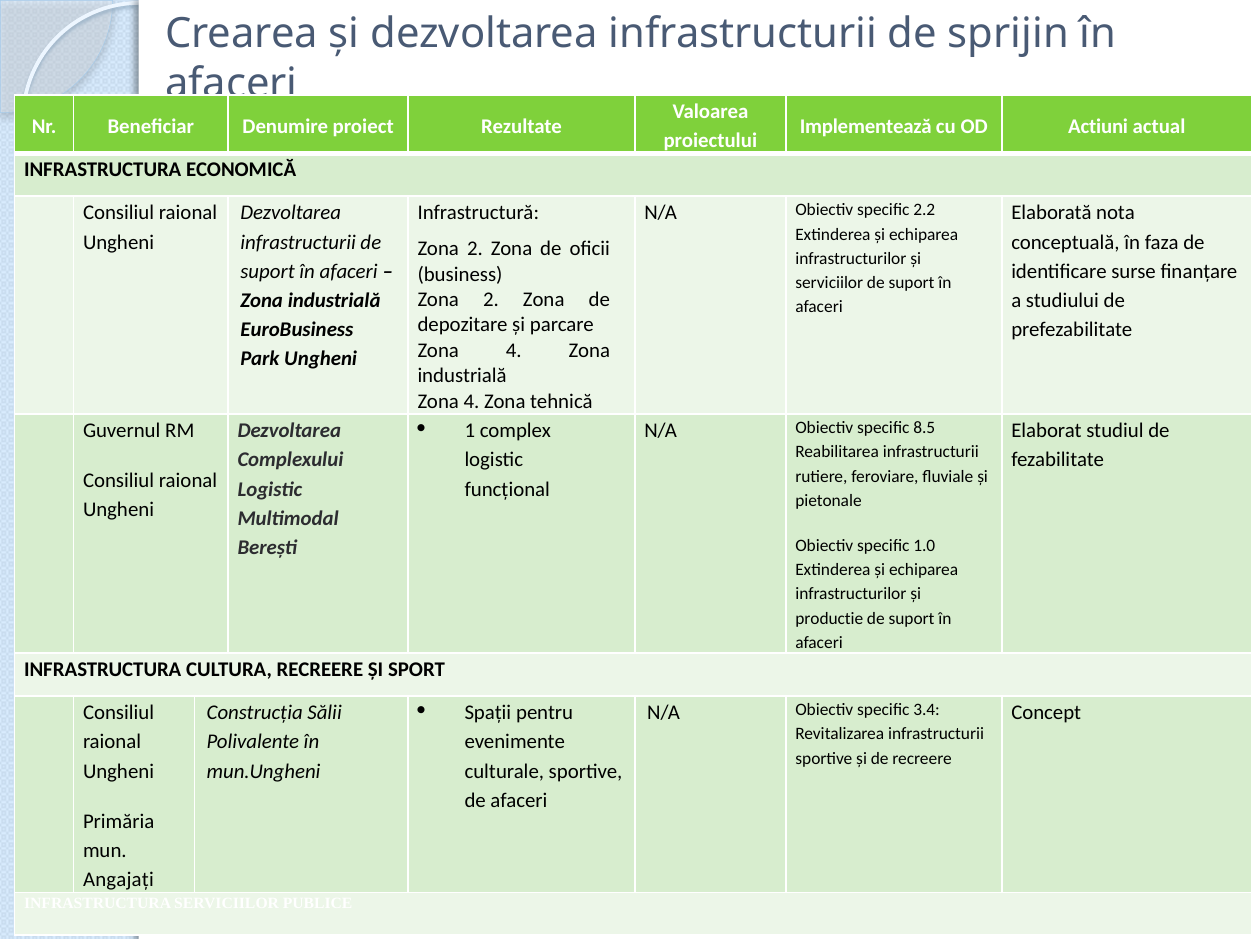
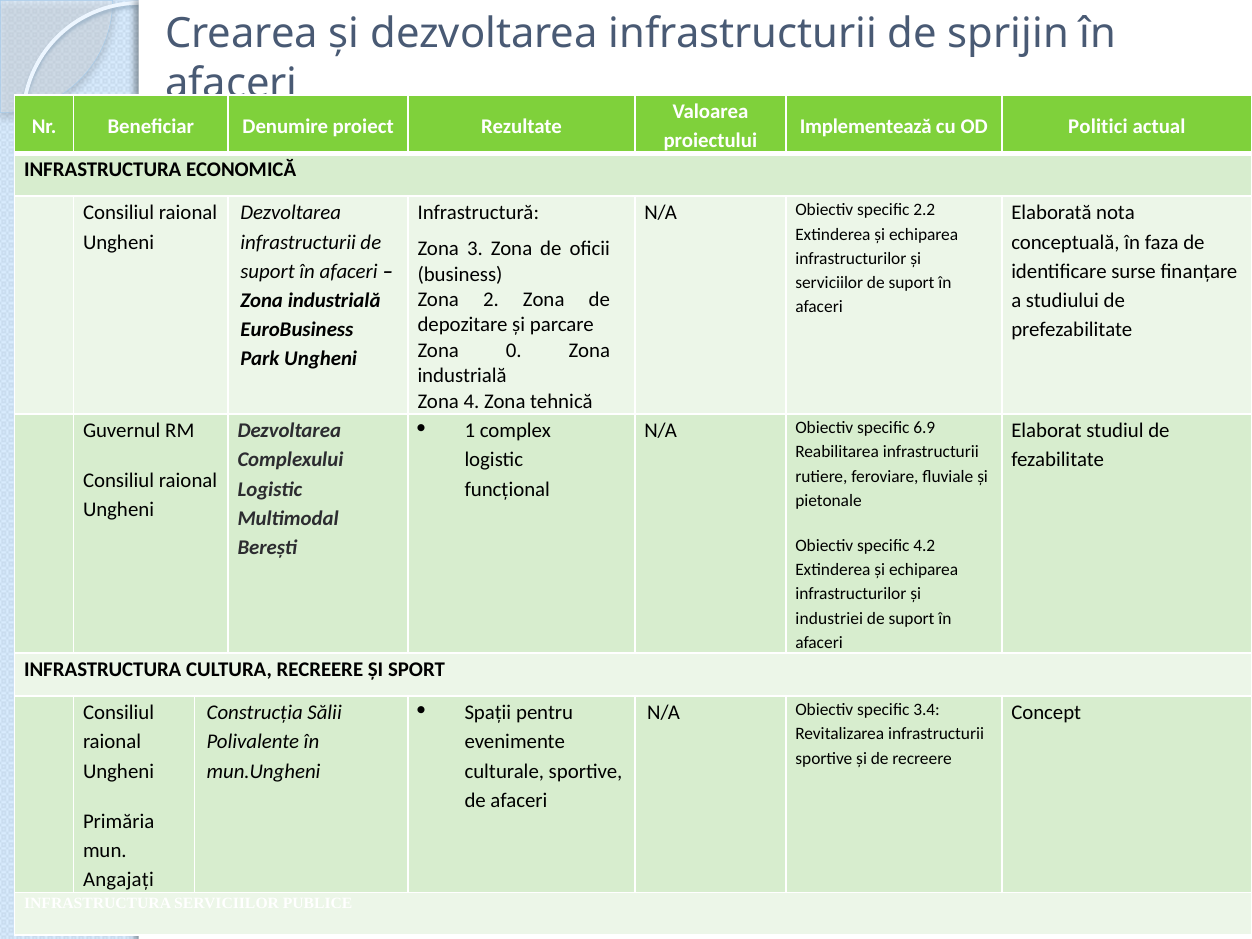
Actiuni: Actiuni -> Politici
2 at (475, 249): 2 -> 3
4 at (514, 351): 4 -> 0
8.5: 8.5 -> 6.9
1.0: 1.0 -> 4.2
productie: productie -> industriei
